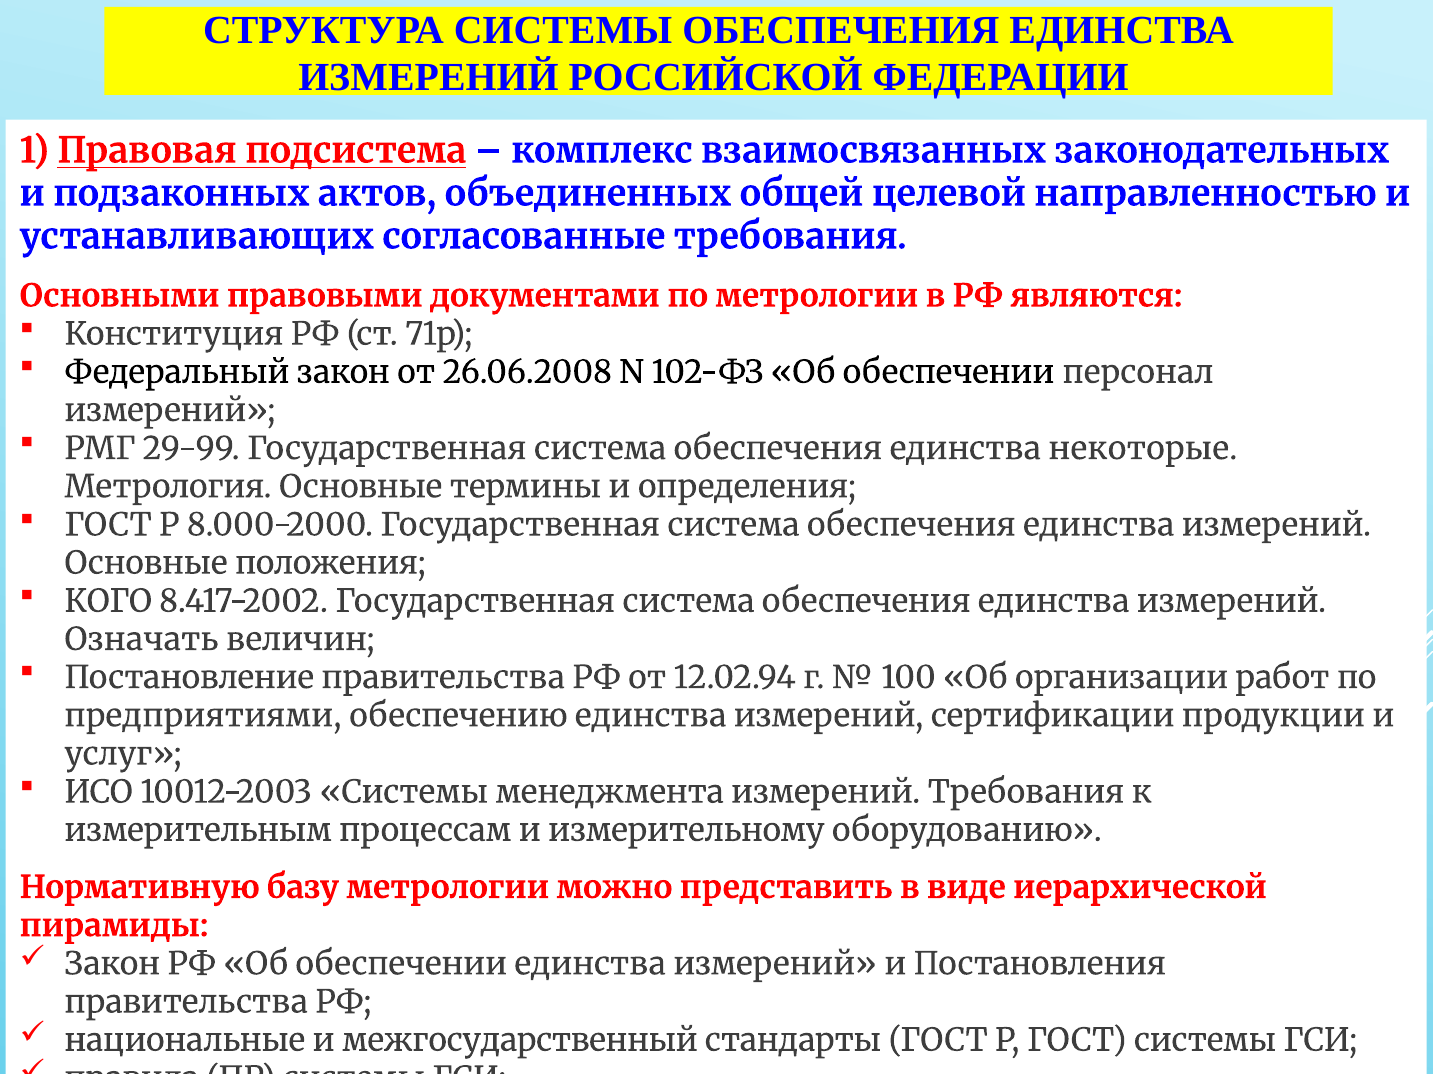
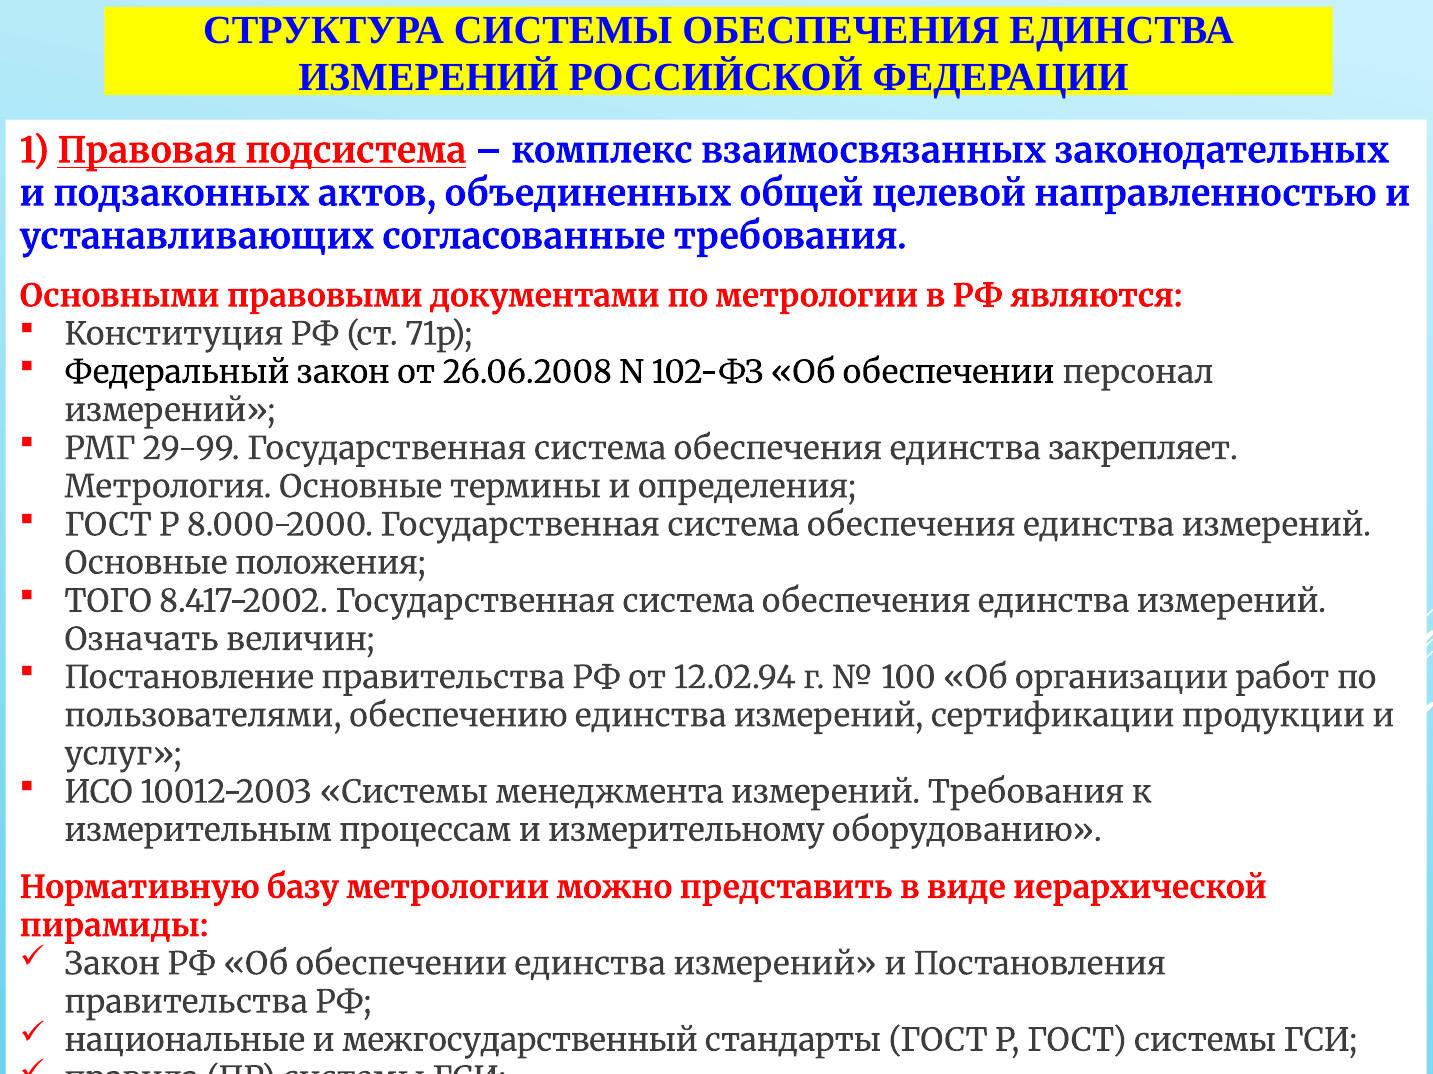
некоторые: некоторые -> закрепляет
КОГО: КОГО -> ТОГО
предприятиями: предприятиями -> пользователями
